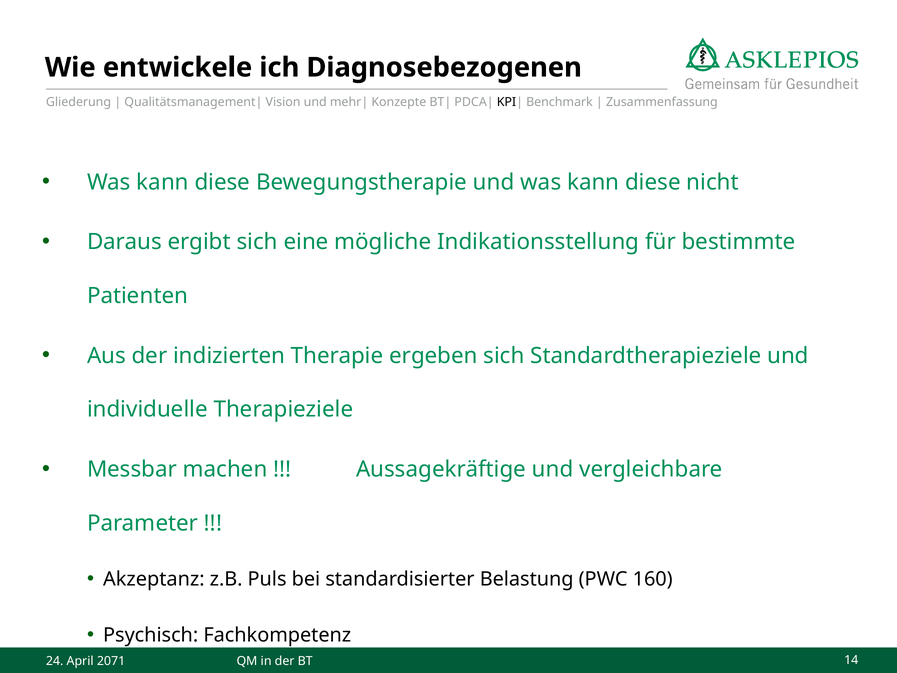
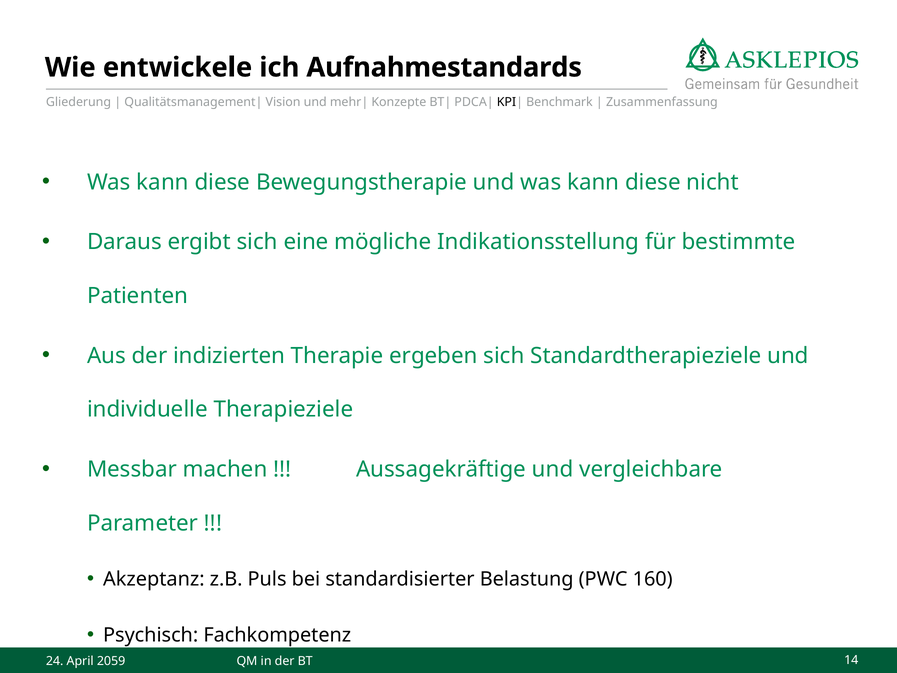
Diagnosebezogenen: Diagnosebezogenen -> Aufnahmestandards
2071: 2071 -> 2059
